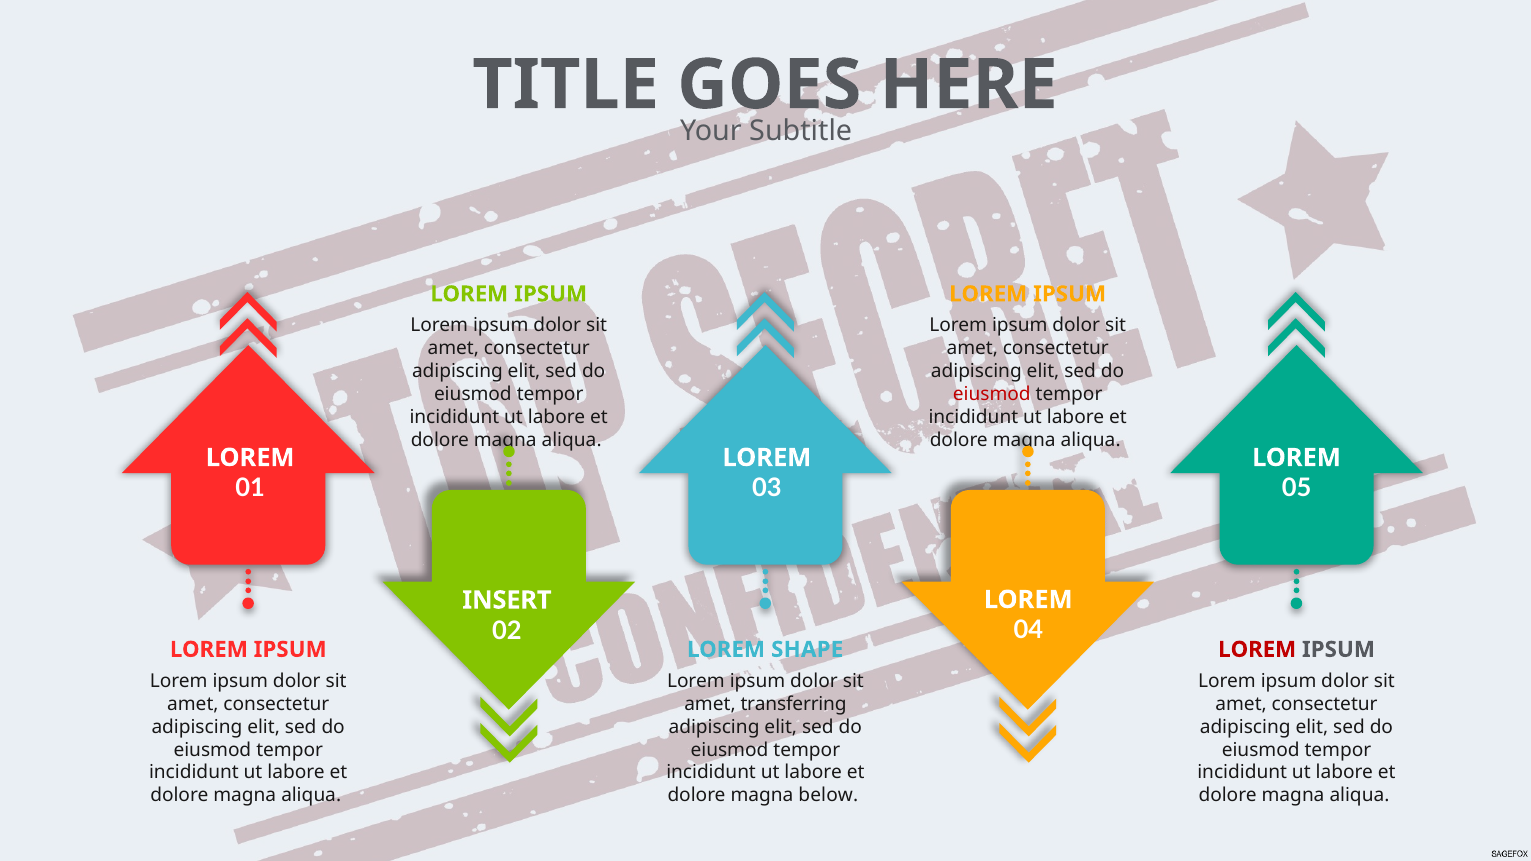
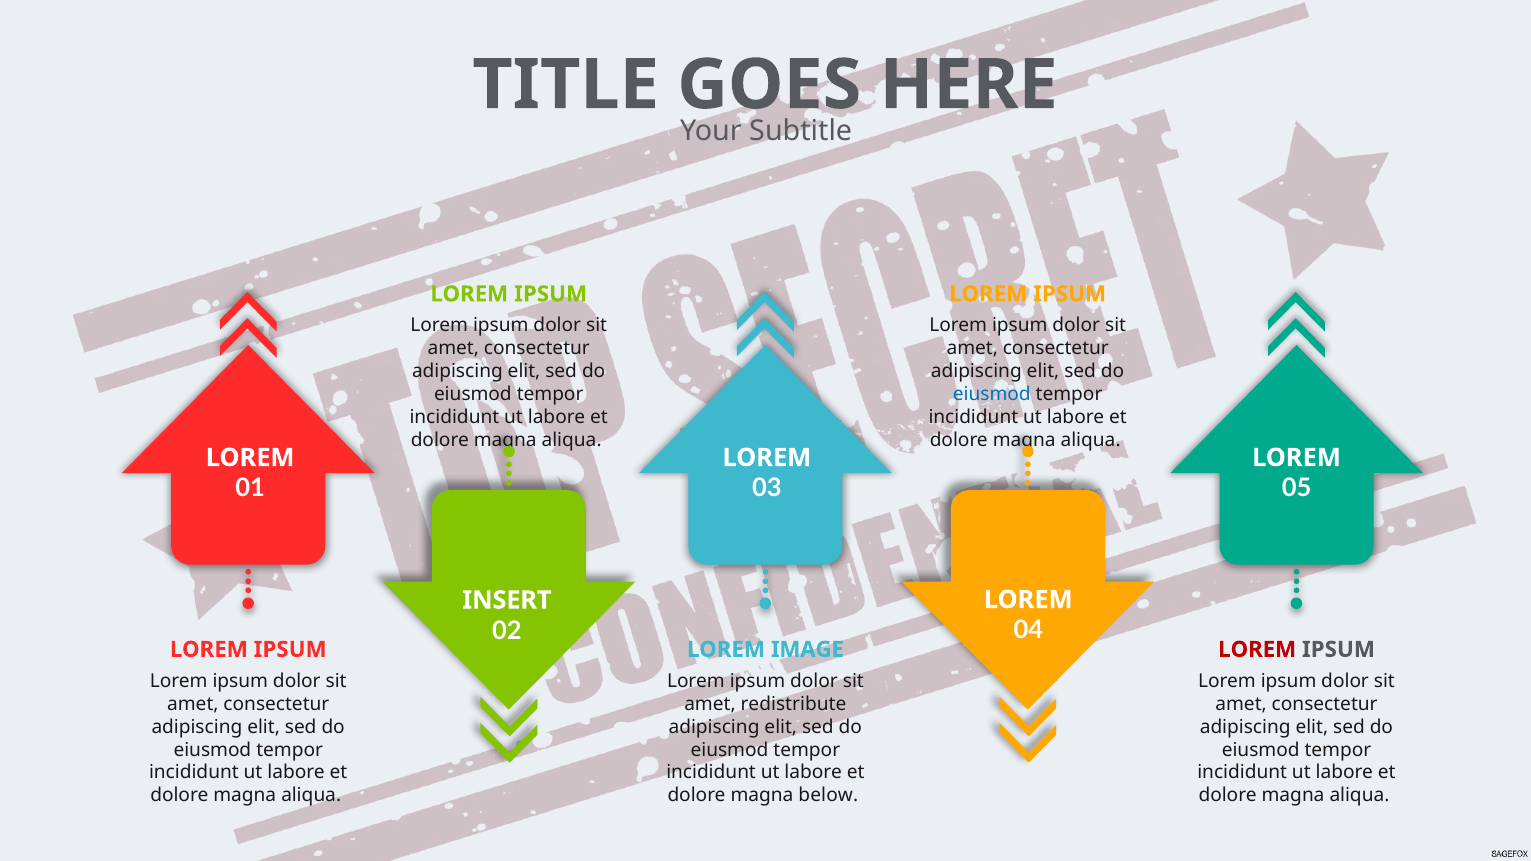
eiusmod at (992, 394) colour: red -> blue
SHAPE: SHAPE -> IMAGE
transferring: transferring -> redistribute
